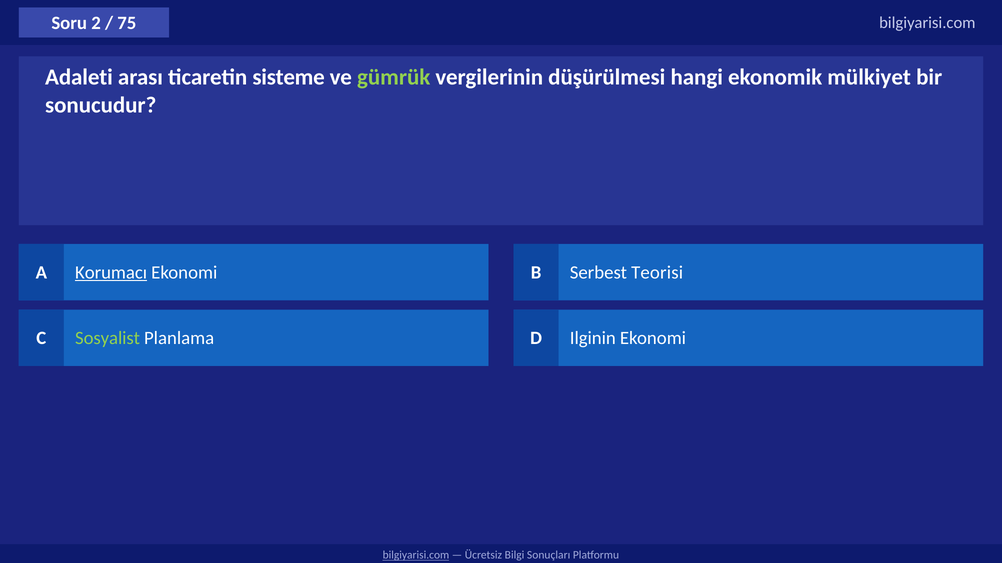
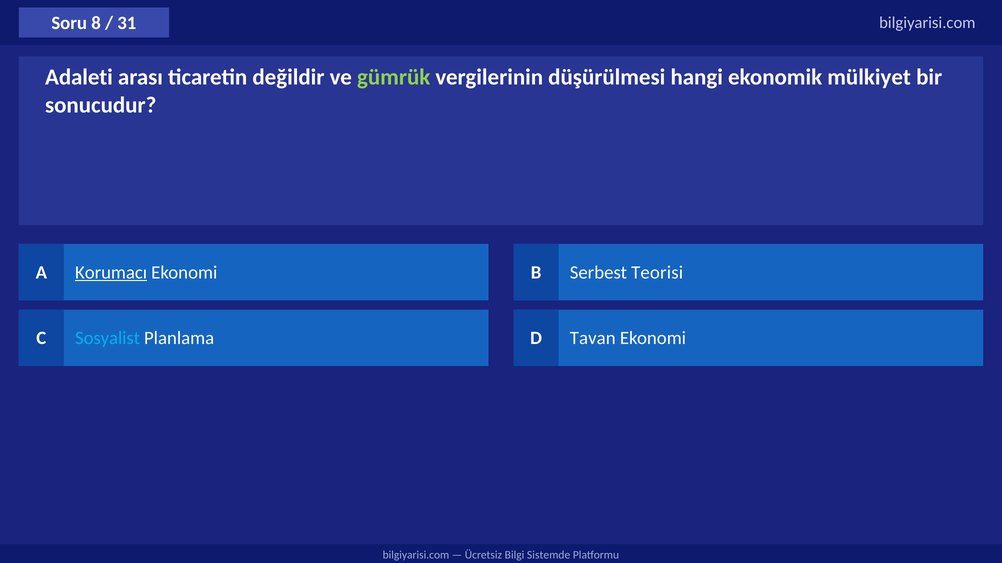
2: 2 -> 8
75: 75 -> 31
sisteme: sisteme -> değildir
Sosyalist colour: light green -> light blue
Ilginin: Ilginin -> Tavan
bilgiyarisi.com at (416, 556) underline: present -> none
Sonuçları: Sonuçları -> Sistemde
